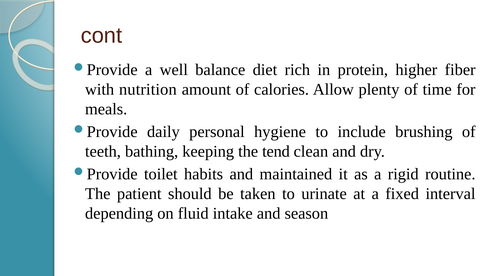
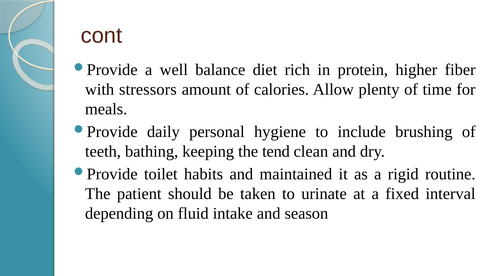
nutrition: nutrition -> stressors
